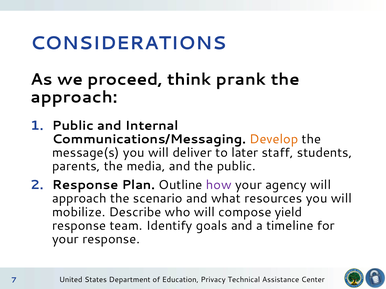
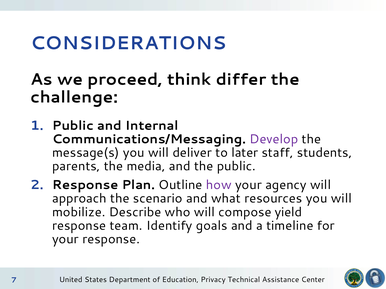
prank: prank -> differ
approach at (74, 97): approach -> challenge
Develop colour: orange -> purple
